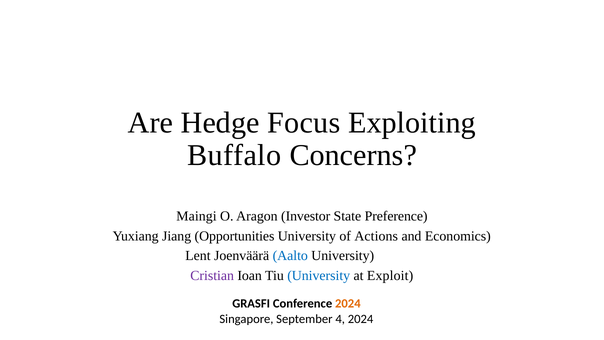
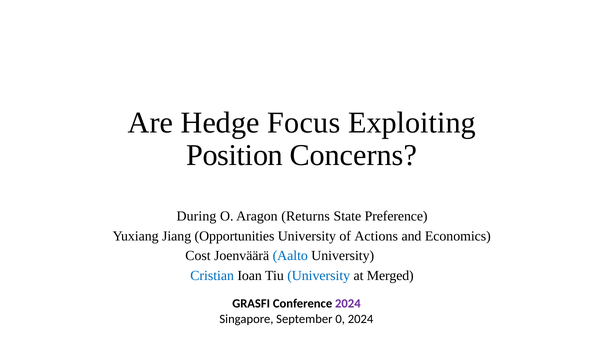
Buffalo: Buffalo -> Position
Maingi: Maingi -> During
Investor: Investor -> Returns
Lent: Lent -> Cost
Cristian colour: purple -> blue
Exploit: Exploit -> Merged
2024 at (348, 304) colour: orange -> purple
4: 4 -> 0
